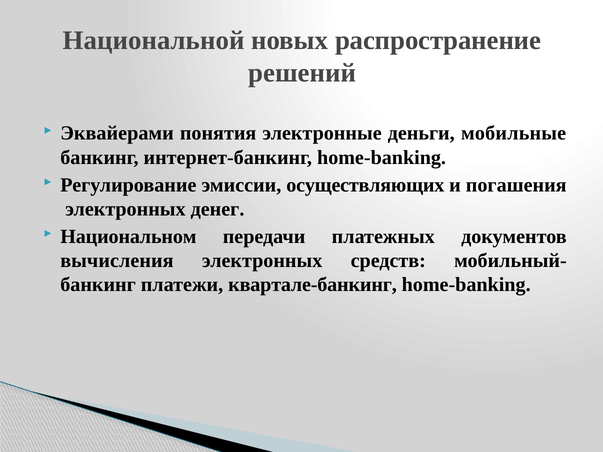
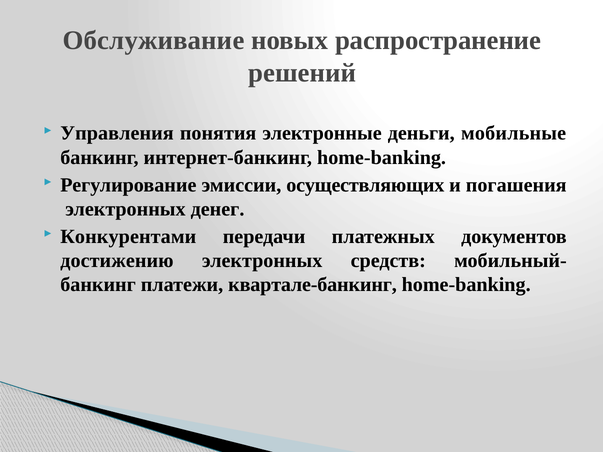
Национальной: Национальной -> Обслуживание
Эквайерами: Эквайерами -> Управления
Национальном: Национальном -> Конкурентами
вычисления: вычисления -> достижению
